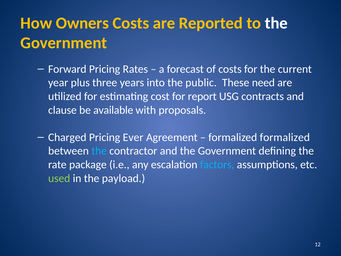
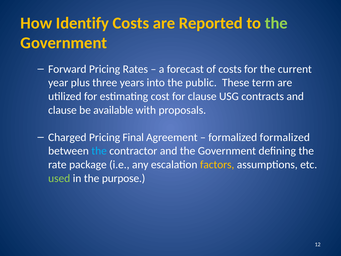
Owners: Owners -> Identify
the at (276, 23) colour: white -> light green
need: need -> term
for report: report -> clause
Ever: Ever -> Final
factors colour: light blue -> yellow
payload: payload -> purpose
